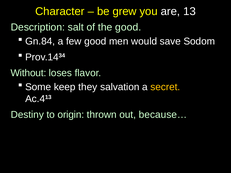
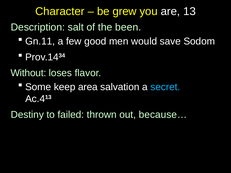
the good: good -> been
Gn.84: Gn.84 -> Gn.11
they: they -> area
secret colour: yellow -> light blue
origin: origin -> failed
